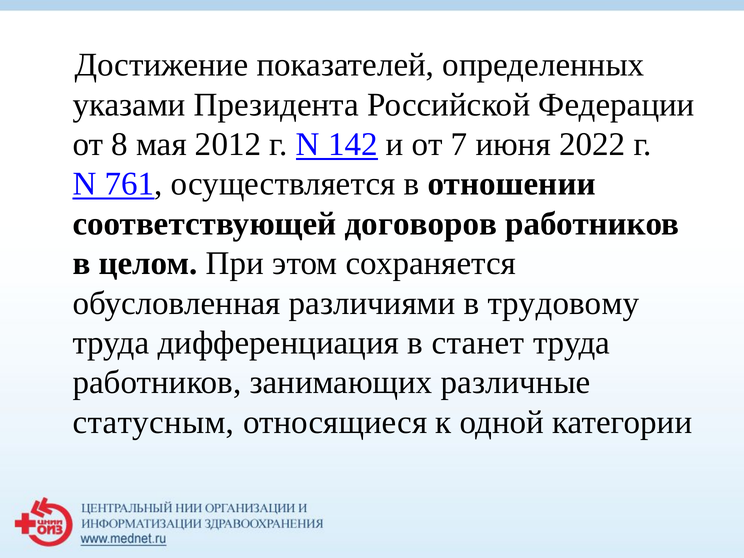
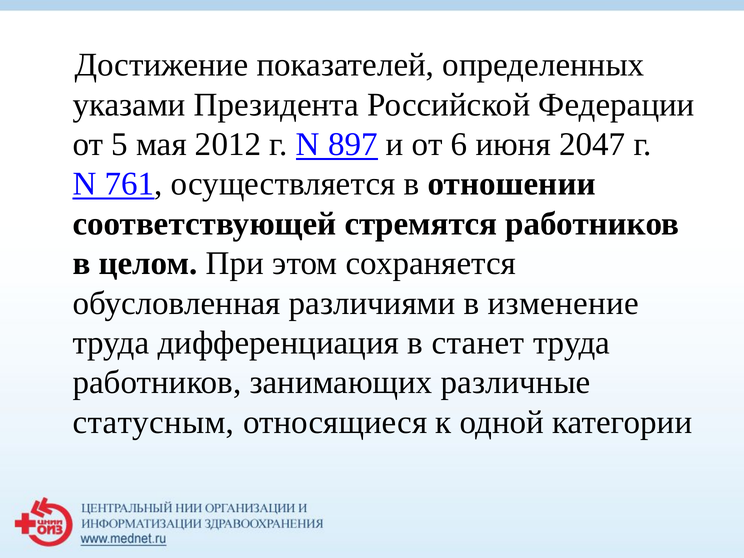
8: 8 -> 5
142: 142 -> 897
7: 7 -> 6
2022: 2022 -> 2047
договоров: договоров -> стремятся
трудовому: трудовому -> изменение
